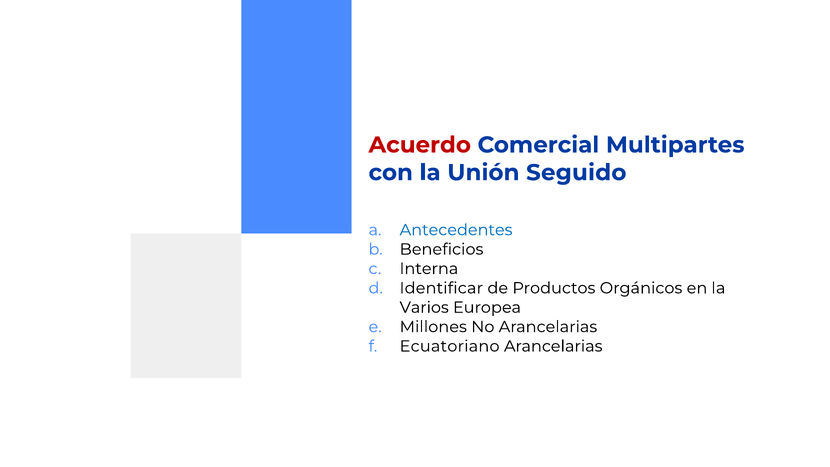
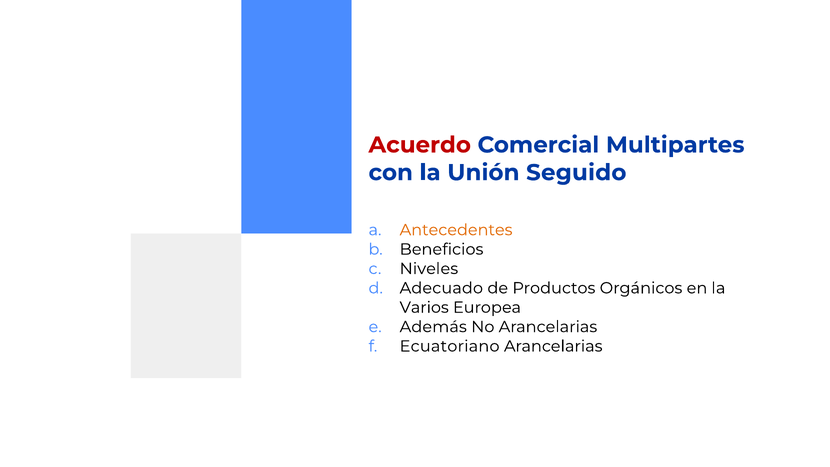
Antecedentes colour: blue -> orange
Interna: Interna -> Niveles
Identificar: Identificar -> Adecuado
Millones: Millones -> Además
